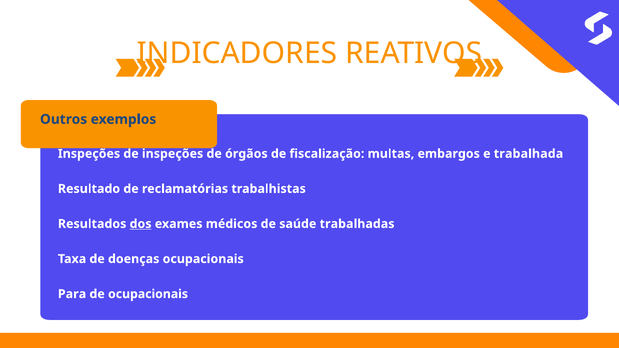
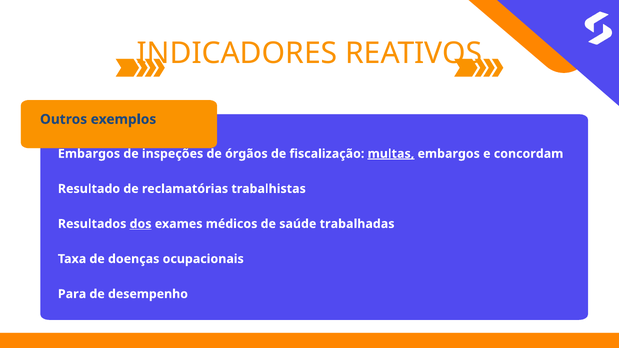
Inspeções at (89, 154): Inspeções -> Embargos
multas underline: none -> present
trabalhada: trabalhada -> concordam
de ocupacionais: ocupacionais -> desempenho
